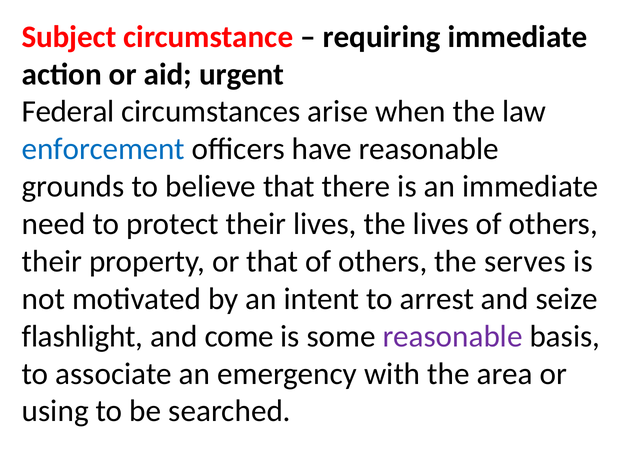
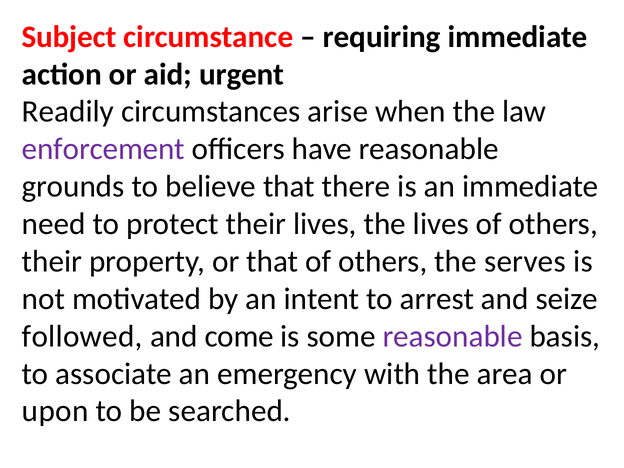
Federal: Federal -> Readily
enforcement colour: blue -> purple
flashlight: flashlight -> followed
using: using -> upon
